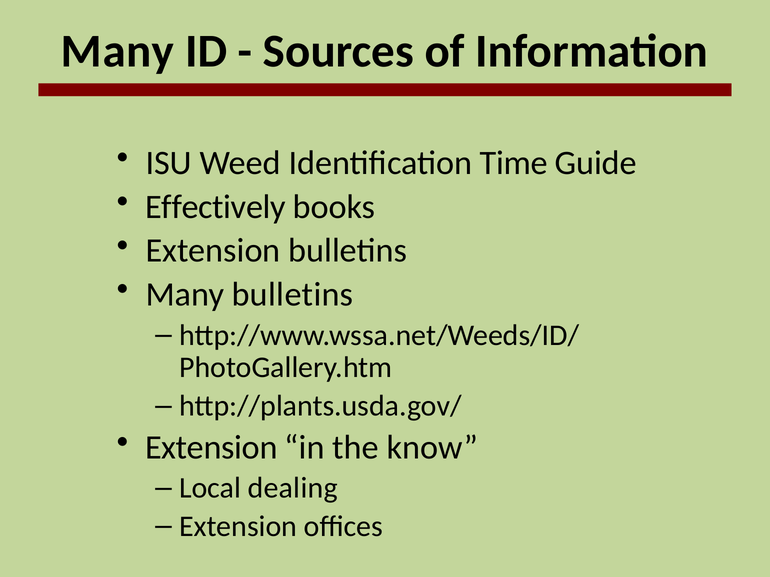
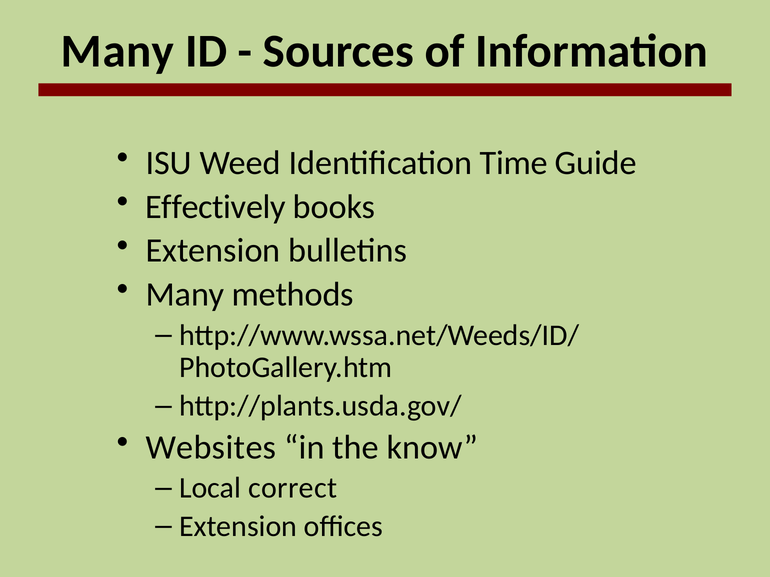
Many bulletins: bulletins -> methods
Extension at (211, 448): Extension -> Websites
dealing: dealing -> correct
